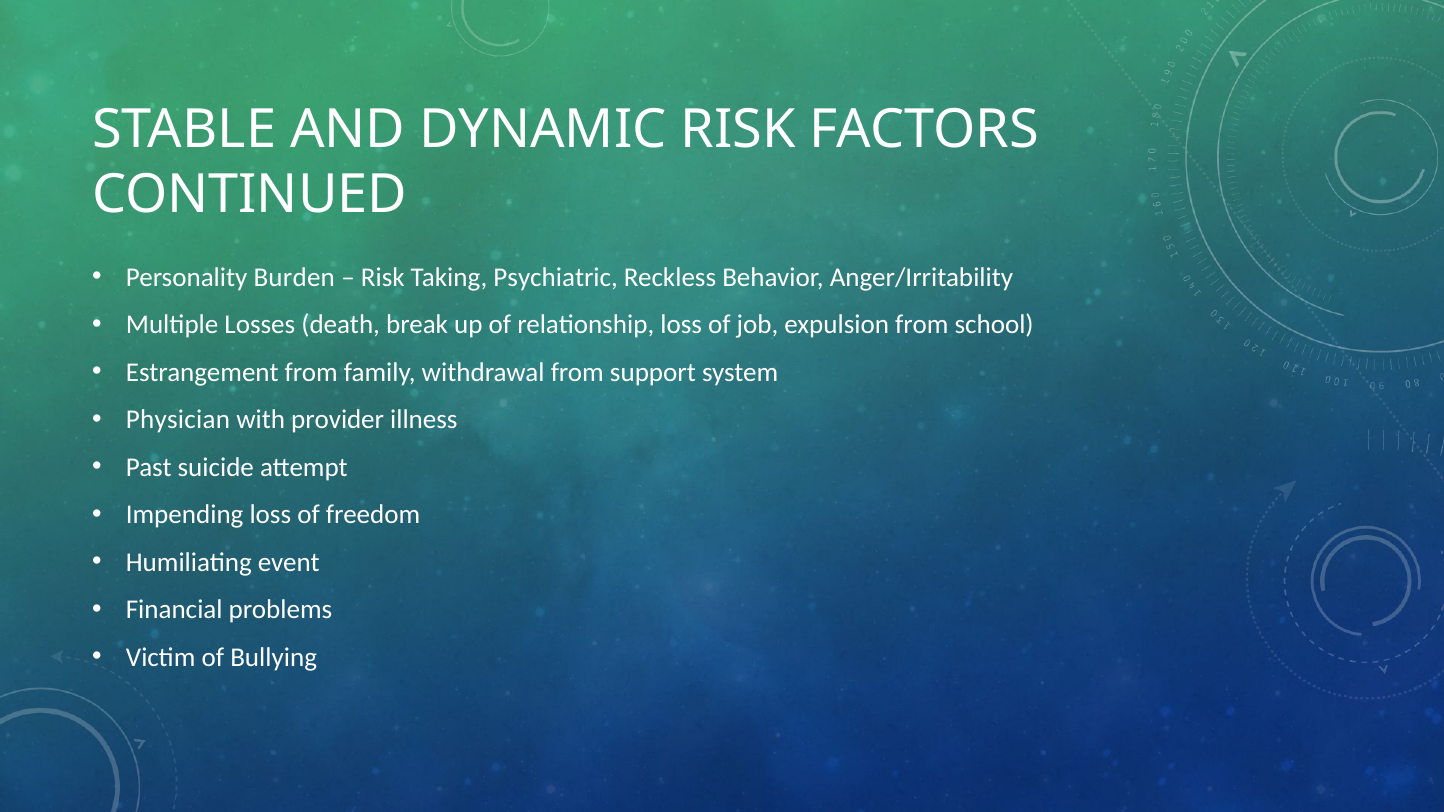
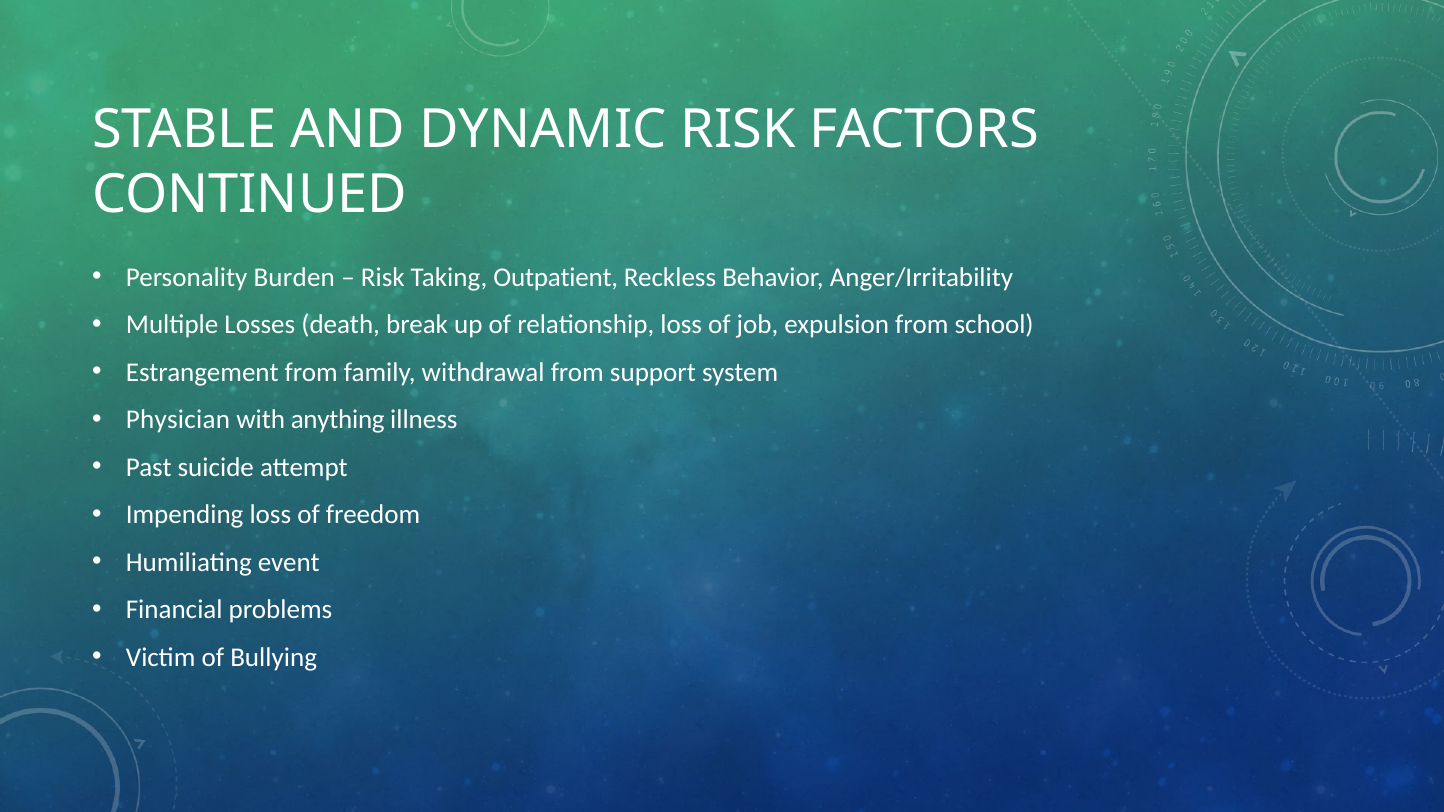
Psychiatric: Psychiatric -> Outpatient
provider: provider -> anything
